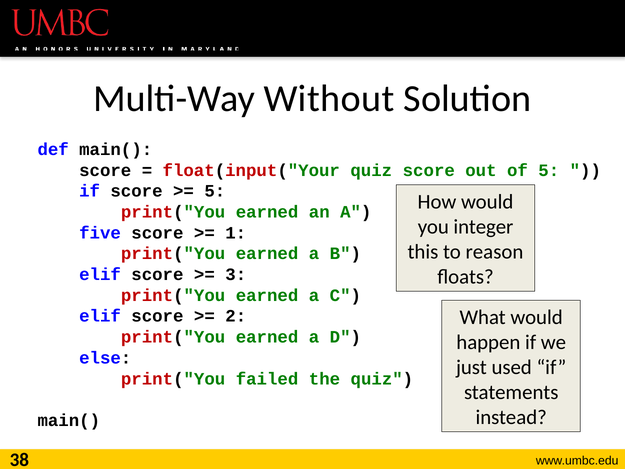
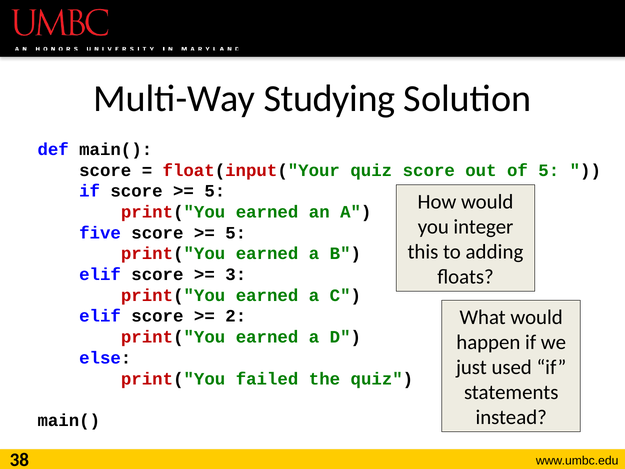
Without: Without -> Studying
1 at (236, 233): 1 -> 5
reason: reason -> adding
